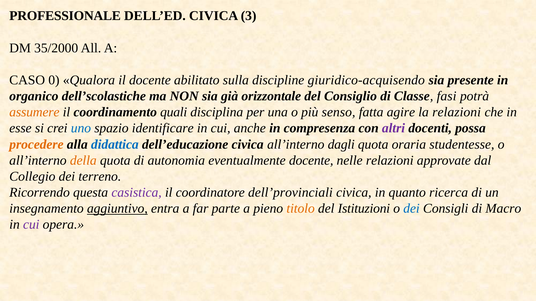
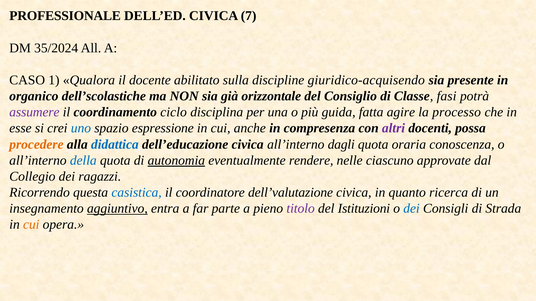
3: 3 -> 7
35/2000: 35/2000 -> 35/2024
0: 0 -> 1
assumere colour: orange -> purple
quali: quali -> ciclo
senso: senso -> guida
la relazioni: relazioni -> processo
identificare: identificare -> espressione
studentesse: studentesse -> conoscenza
della colour: orange -> blue
autonomia underline: none -> present
eventualmente docente: docente -> rendere
nelle relazioni: relazioni -> ciascuno
terreno: terreno -> ragazzi
casistica colour: purple -> blue
dell’provinciali: dell’provinciali -> dell’valutazione
titolo colour: orange -> purple
Macro: Macro -> Strada
cui at (31, 225) colour: purple -> orange
